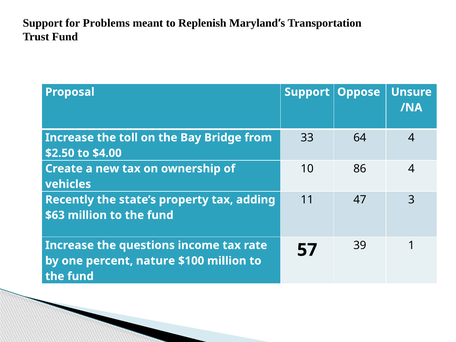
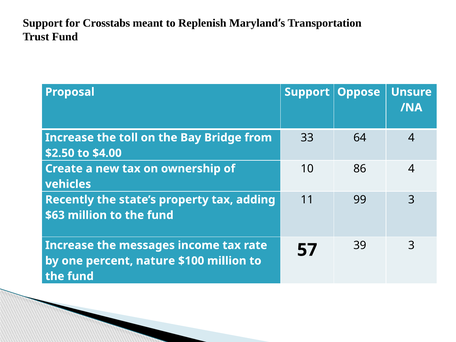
Problems: Problems -> Crosstabs
47: 47 -> 99
questions: questions -> messages
39 1: 1 -> 3
